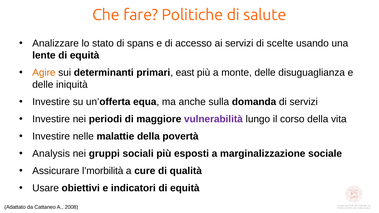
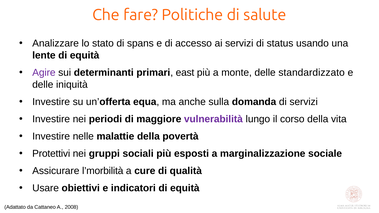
scelte: scelte -> status
Agire colour: orange -> purple
disuguaglianza: disuguaglianza -> standardizzato
Analysis: Analysis -> Protettivi
